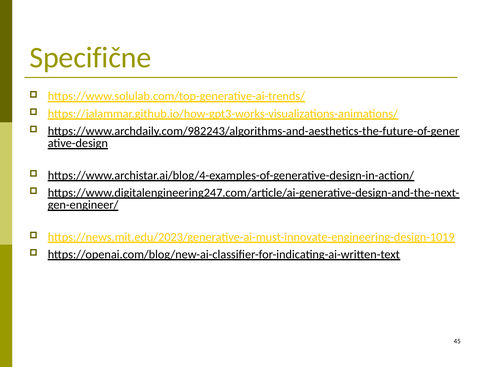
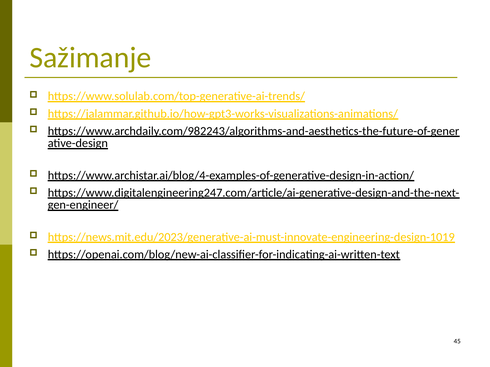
Specifične: Specifične -> Sažimanje
